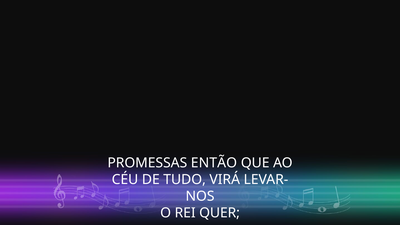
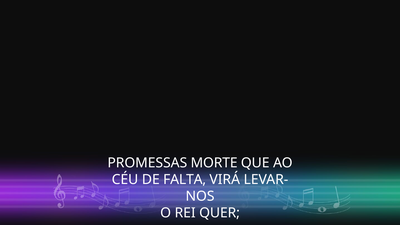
ENTÃO: ENTÃO -> MORTE
TUDO: TUDO -> FALTA
